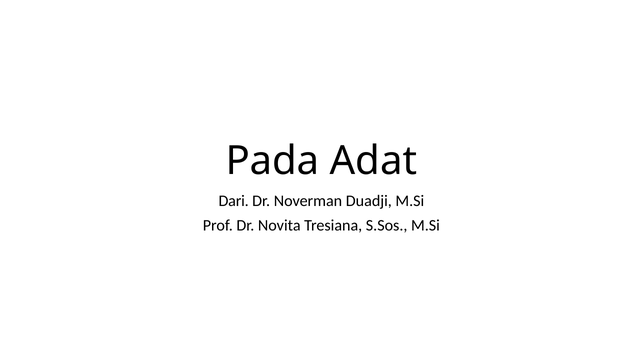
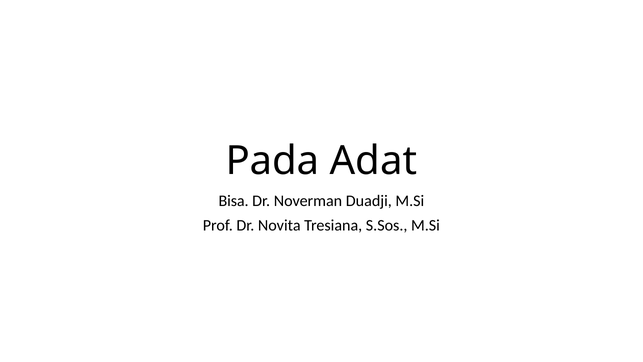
Dari: Dari -> Bisa
